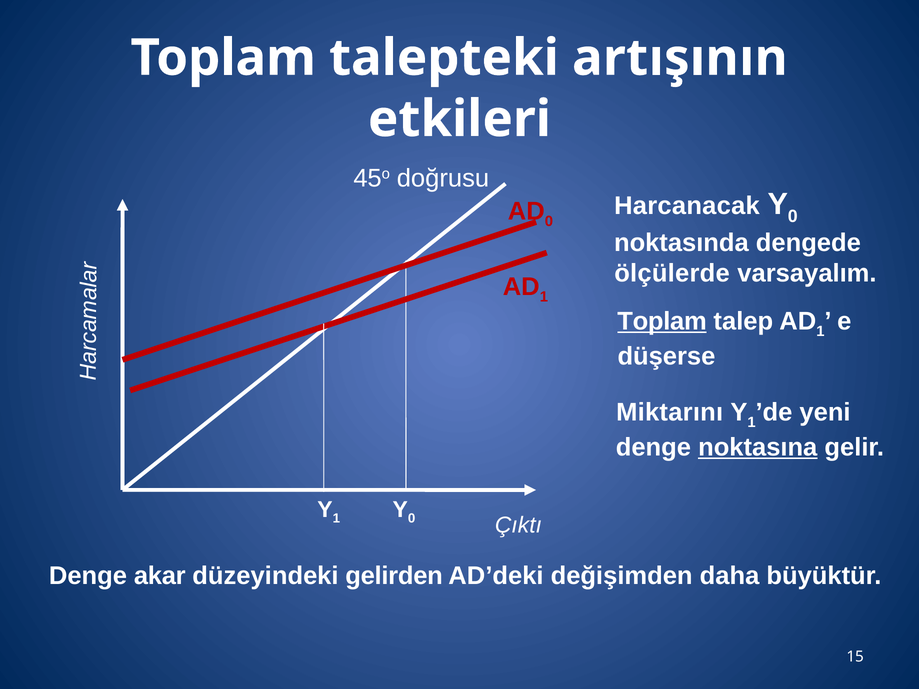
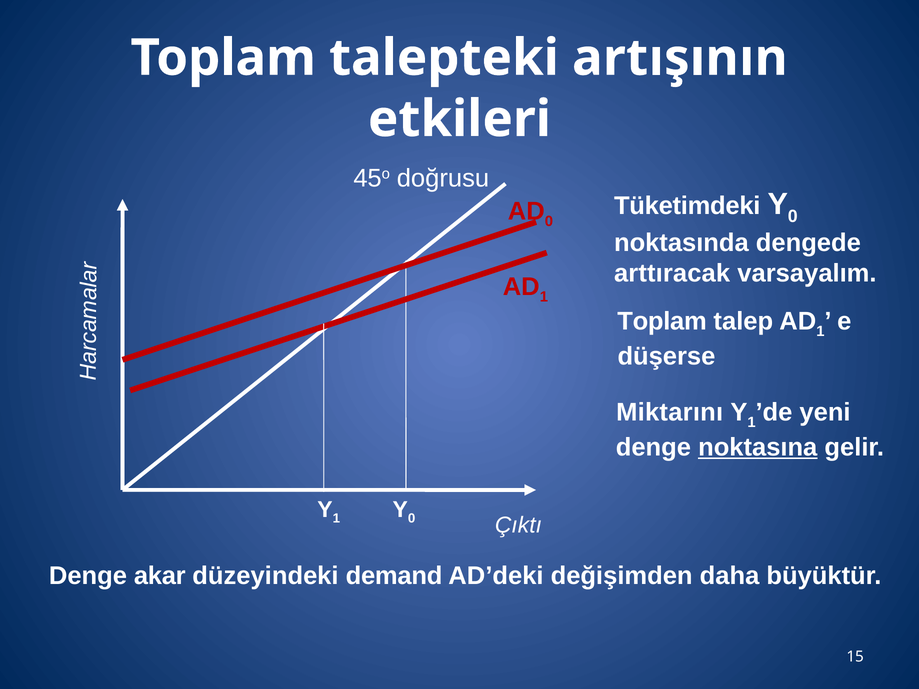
Harcanacak: Harcanacak -> Tüketimdeki
ölçülerde: ölçülerde -> arttıracak
Toplam at (662, 321) underline: present -> none
gelirden: gelirden -> demand
